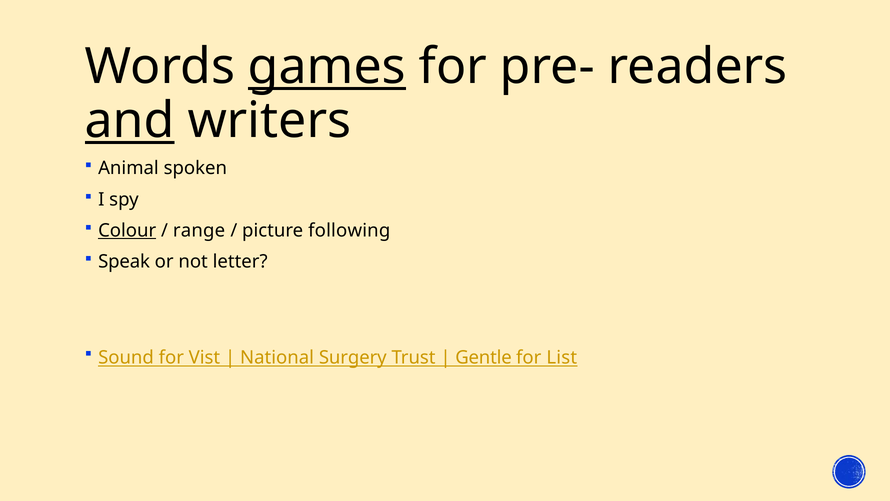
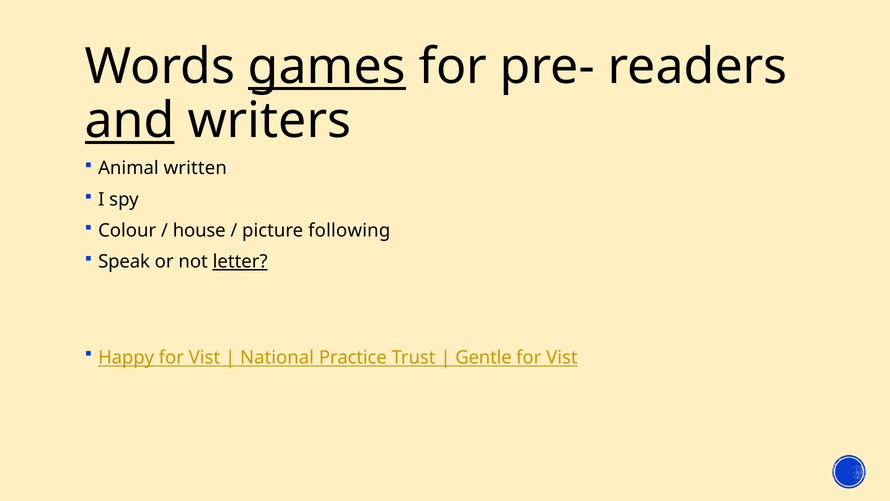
spoken: spoken -> written
Colour underline: present -> none
range: range -> house
letter underline: none -> present
Sound: Sound -> Happy
Surgery: Surgery -> Practice
List at (562, 357): List -> Vist
